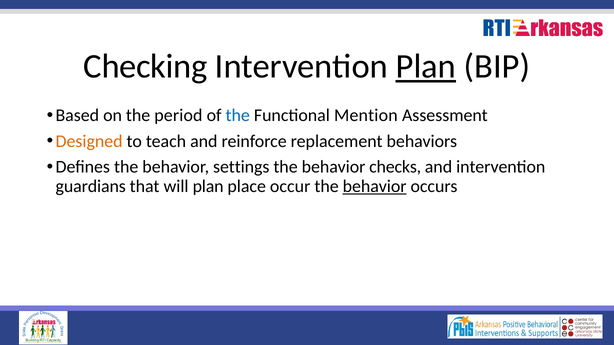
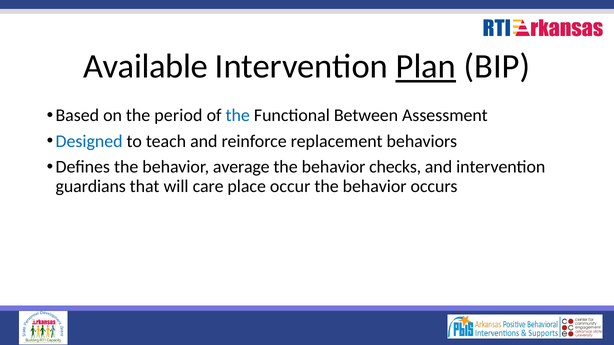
Checking: Checking -> Available
Mention: Mention -> Between
Designed colour: orange -> blue
settings: settings -> average
will plan: plan -> care
behavior at (375, 186) underline: present -> none
